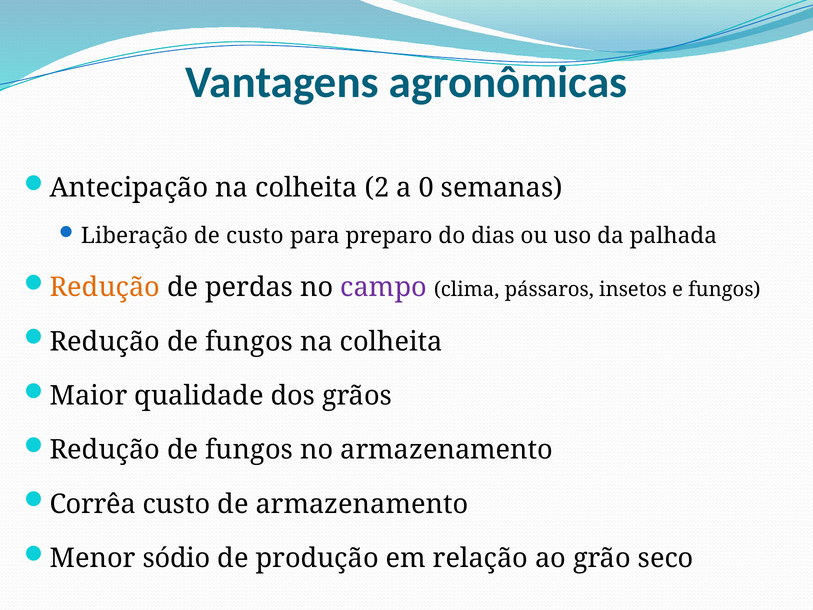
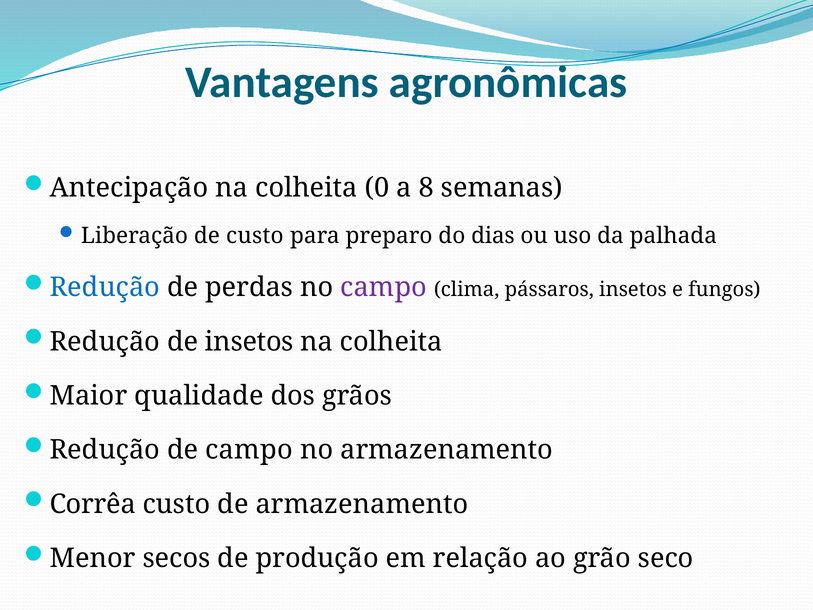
2: 2 -> 0
0: 0 -> 8
Redução at (105, 287) colour: orange -> blue
fungos at (249, 341): fungos -> insetos
fungos at (249, 450): fungos -> campo
sódio: sódio -> secos
